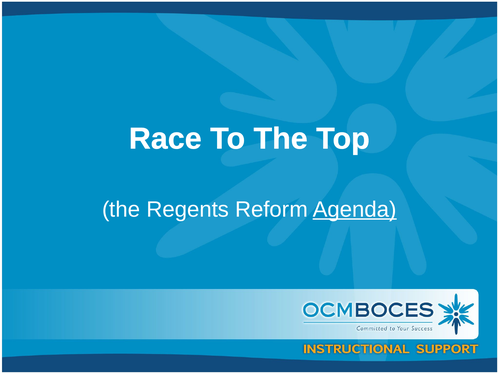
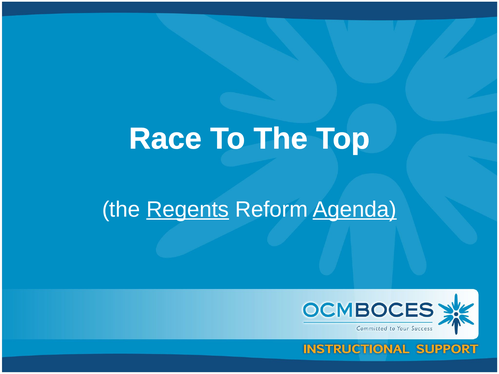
Regents underline: none -> present
